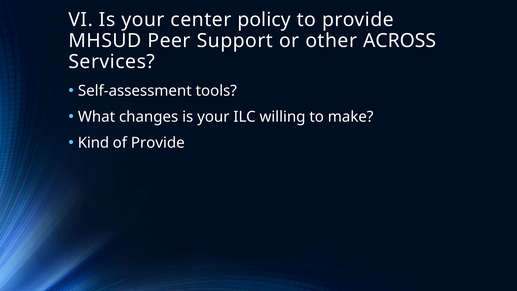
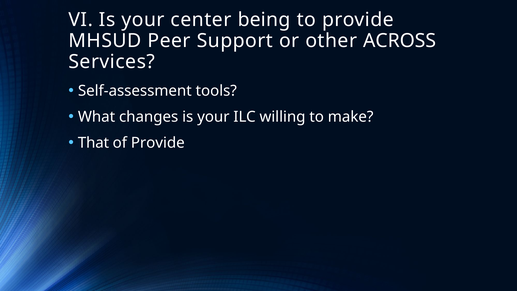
policy: policy -> being
Kind: Kind -> That
